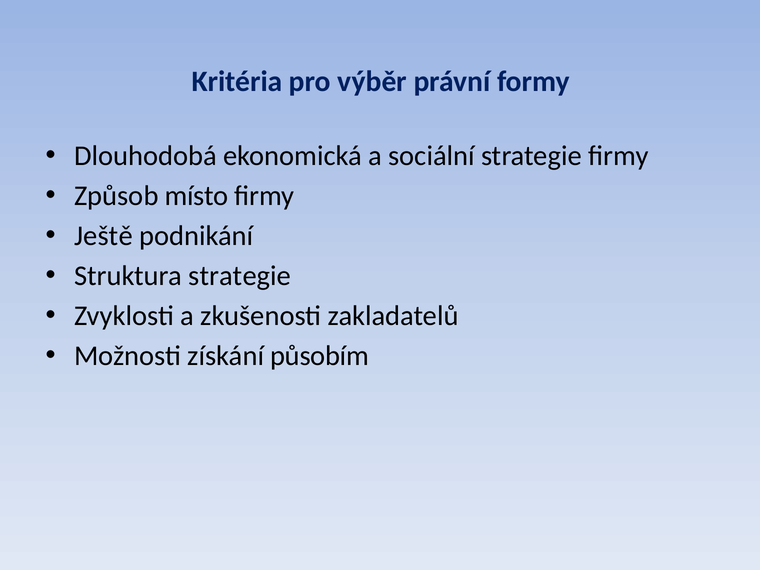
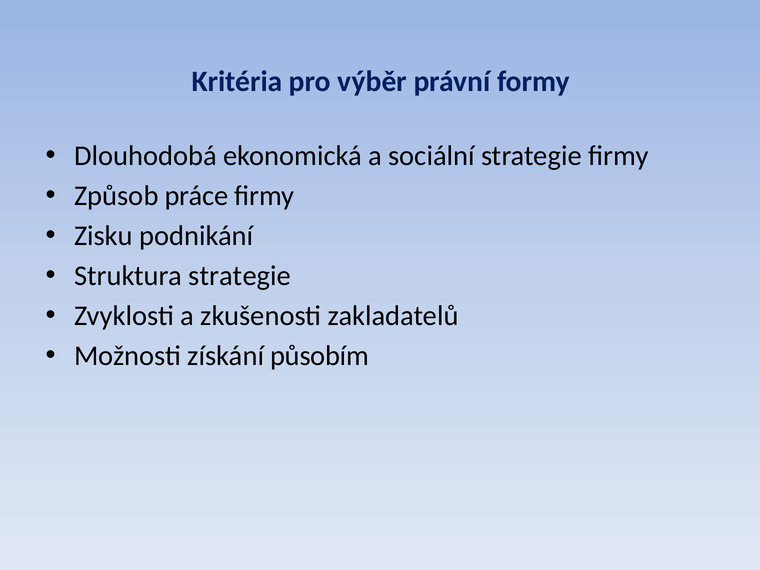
místo: místo -> práce
Ještě: Ještě -> Zisku
